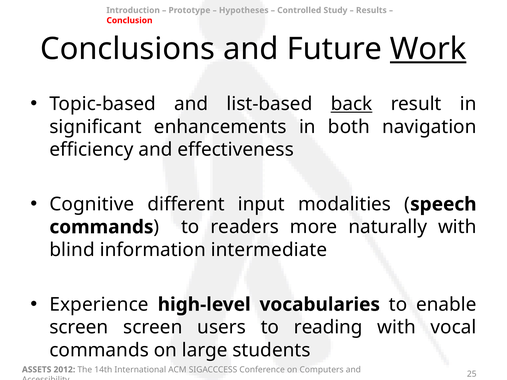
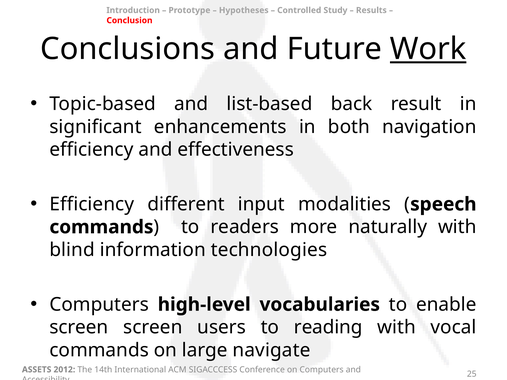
back underline: present -> none
Cognitive at (92, 204): Cognitive -> Efficiency
intermediate: intermediate -> technologies
Experience at (99, 305): Experience -> Computers
students: students -> navigate
